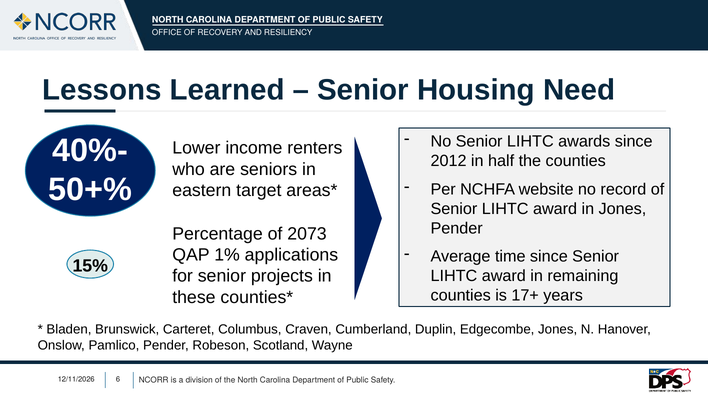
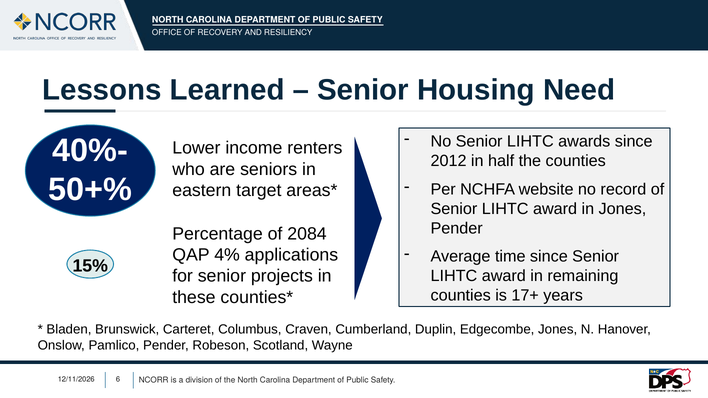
2073: 2073 -> 2084
1%: 1% -> 4%
